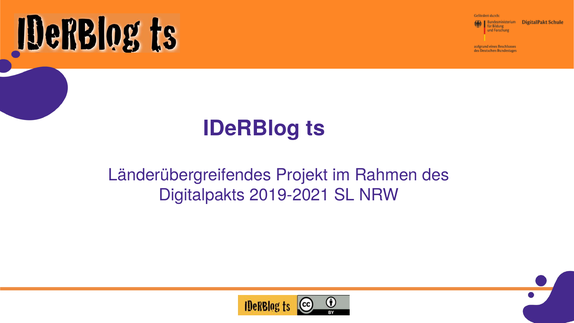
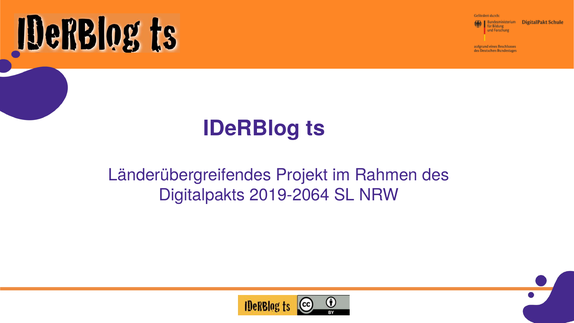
2019-2021: 2019-2021 -> 2019-2064
